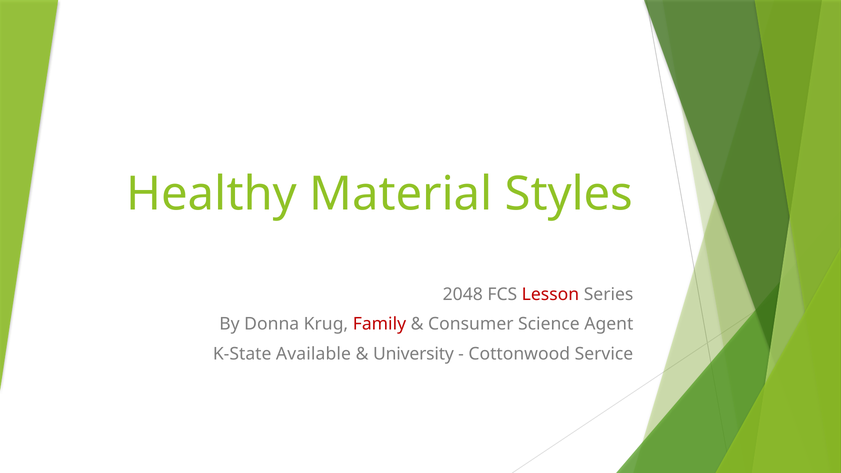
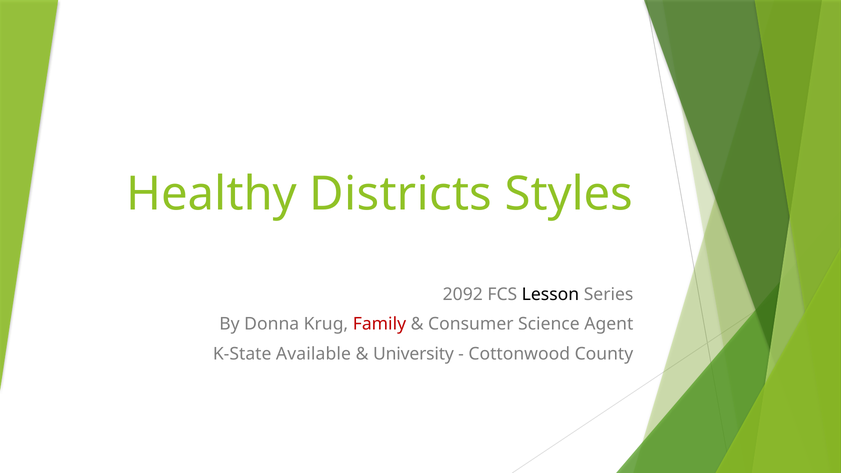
Material: Material -> Districts
2048: 2048 -> 2092
Lesson colour: red -> black
Service: Service -> County
